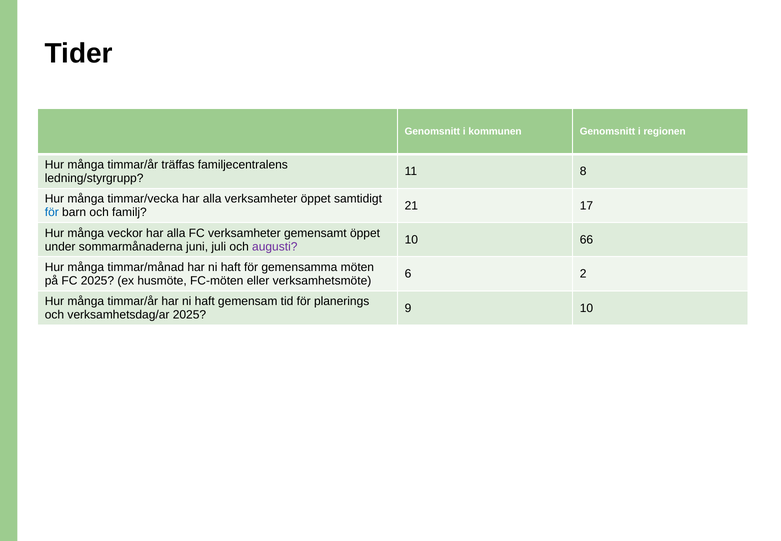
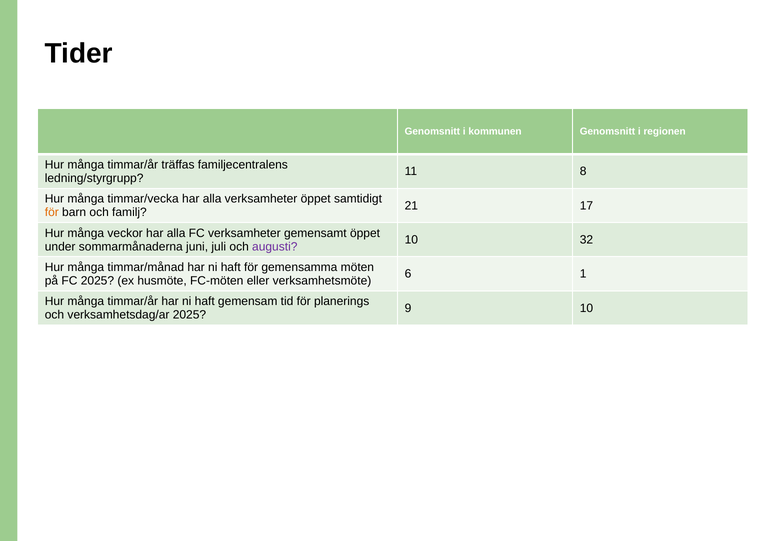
för at (52, 212) colour: blue -> orange
66: 66 -> 32
2: 2 -> 1
